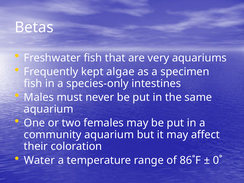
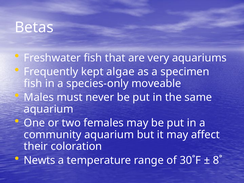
intestines: intestines -> moveable
Water: Water -> Newts
86˚F: 86˚F -> 30˚F
0˚: 0˚ -> 8˚
